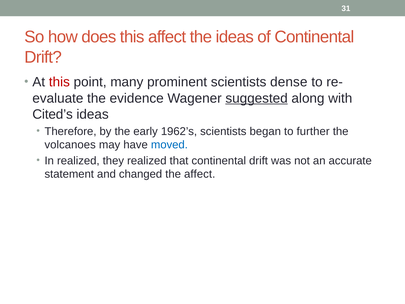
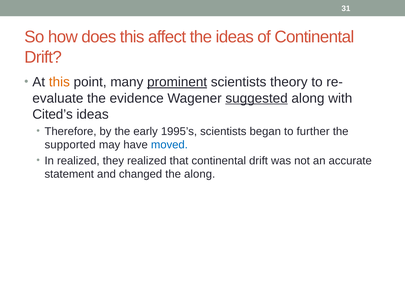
this at (59, 82) colour: red -> orange
prominent underline: none -> present
dense: dense -> theory
1962’s: 1962’s -> 1995’s
volcanoes: volcanoes -> supported
the affect: affect -> along
